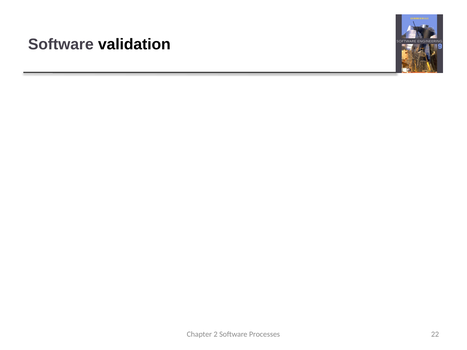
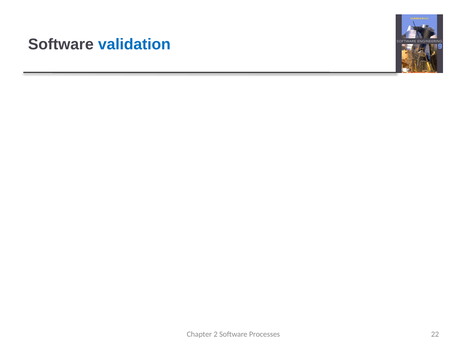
validation at (134, 44) colour: black -> blue
